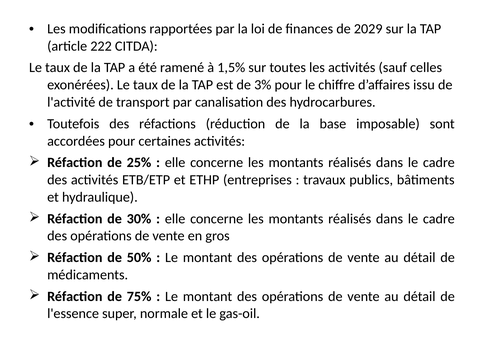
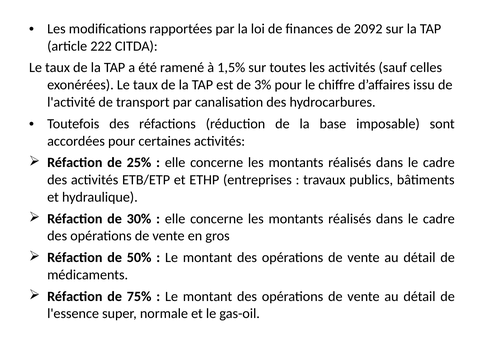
2029: 2029 -> 2092
